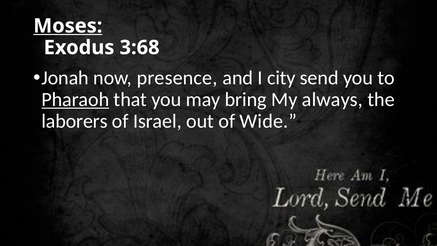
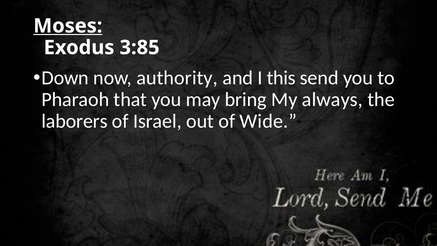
3:68: 3:68 -> 3:85
Jonah: Jonah -> Down
presence: presence -> authority
city: city -> this
Pharaoh underline: present -> none
